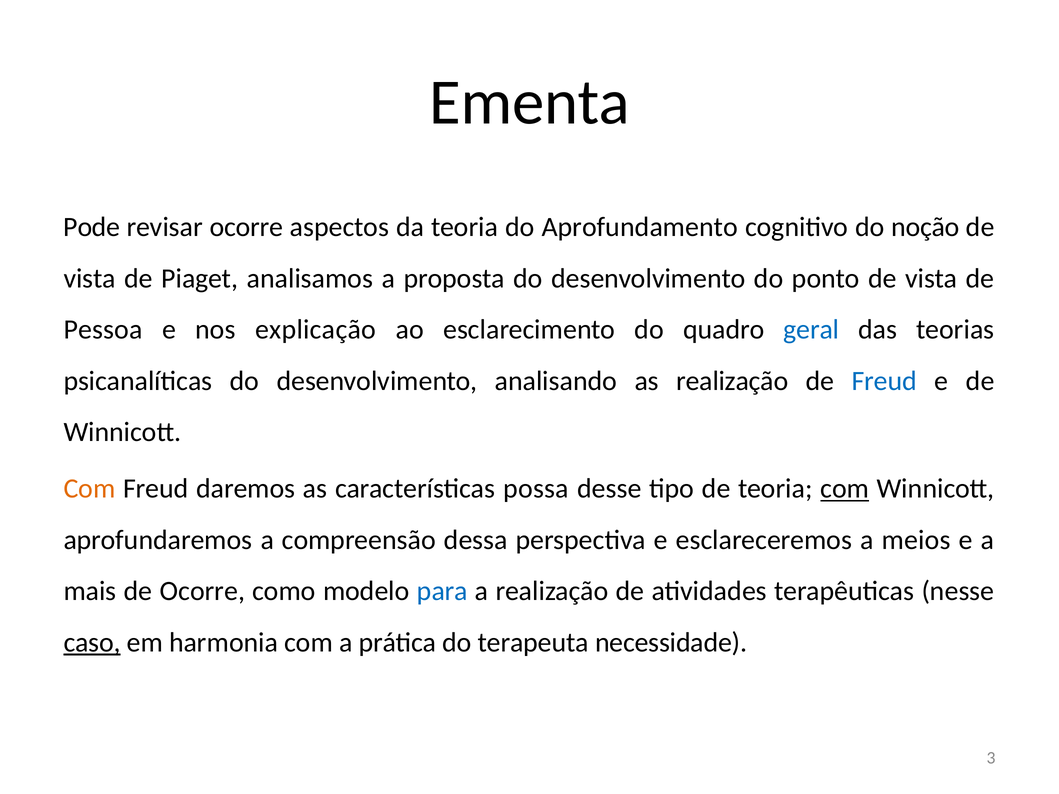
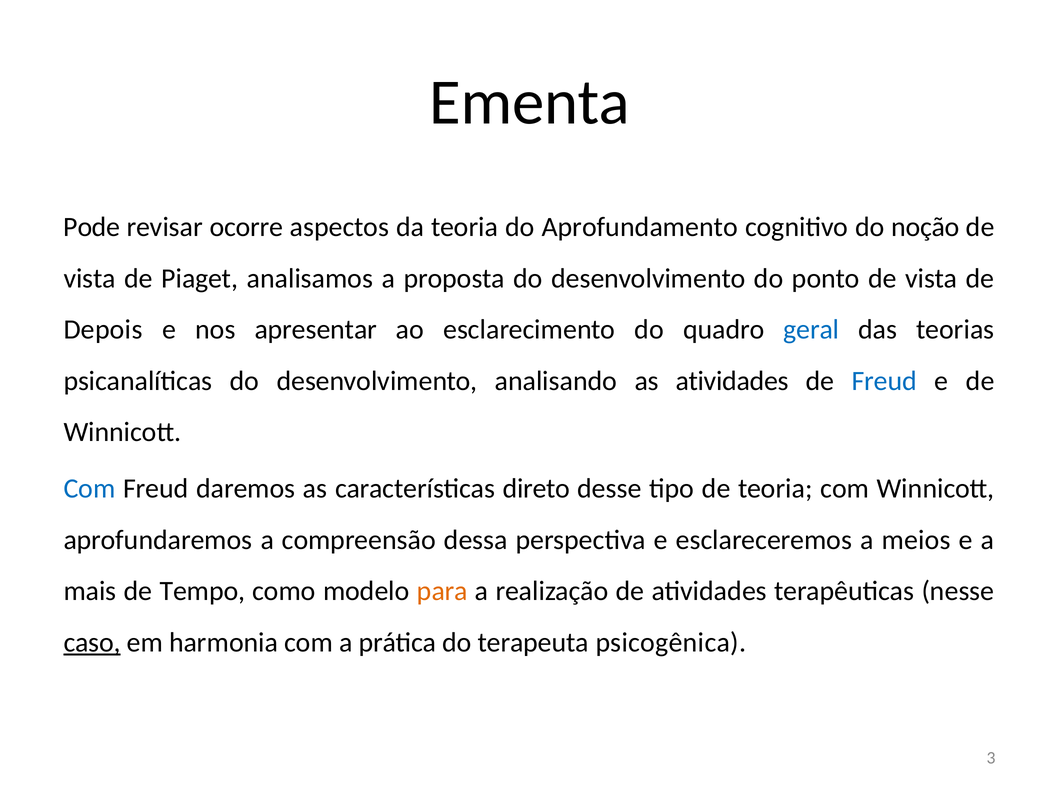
Pessoa: Pessoa -> Depois
explicação: explicação -> apresentar
as realização: realização -> atividades
Com at (89, 489) colour: orange -> blue
possa: possa -> direto
com at (845, 489) underline: present -> none
de Ocorre: Ocorre -> Tempo
para colour: blue -> orange
necessidade: necessidade -> psicogênica
